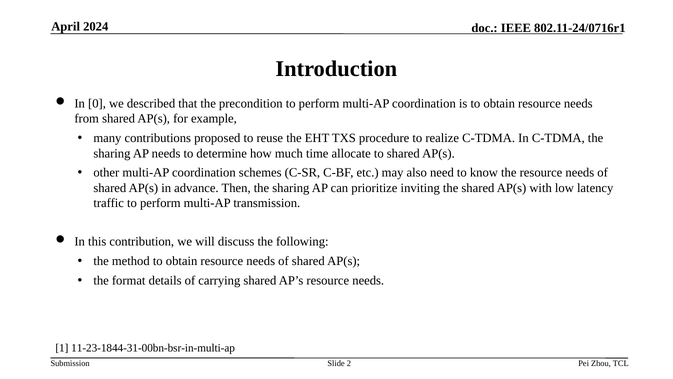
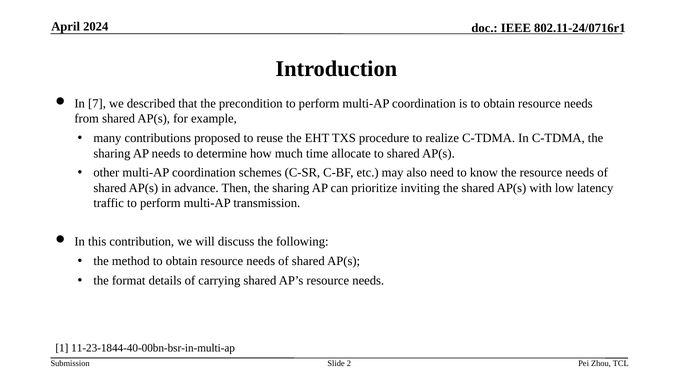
0: 0 -> 7
11-23-1844-31-00bn-bsr-in-multi-ap: 11-23-1844-31-00bn-bsr-in-multi-ap -> 11-23-1844-40-00bn-bsr-in-multi-ap
